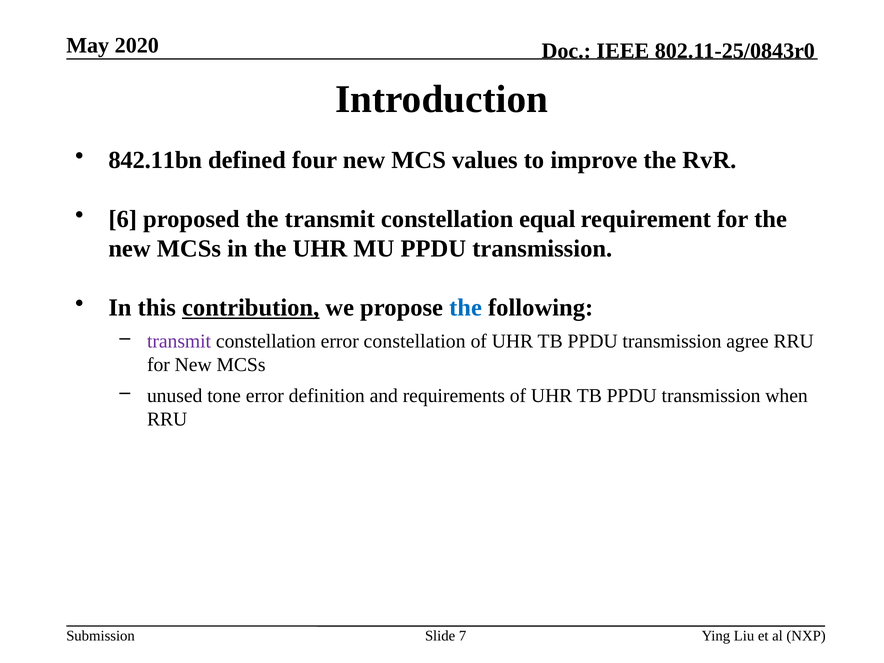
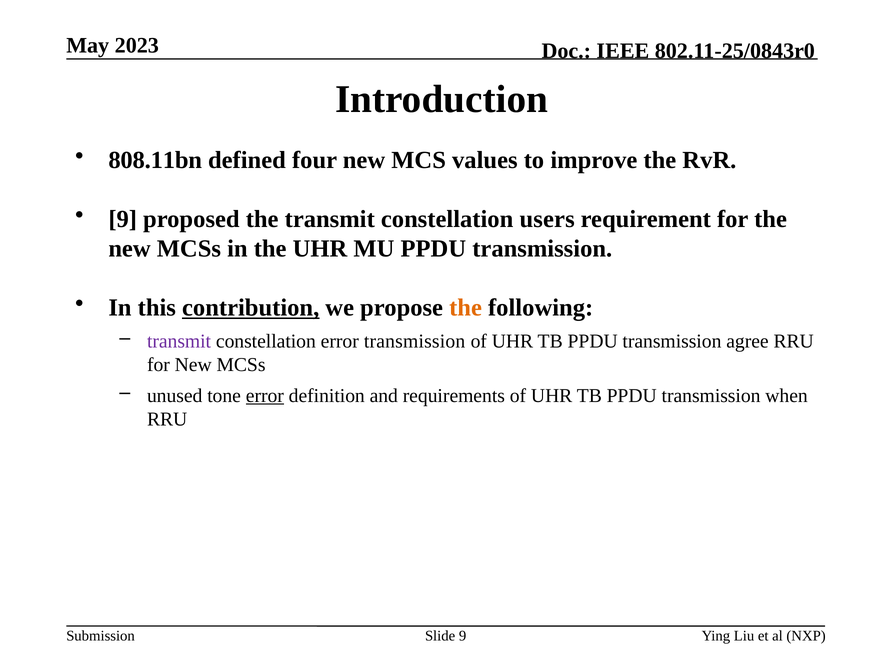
2020: 2020 -> 2023
842.11bn: 842.11bn -> 808.11bn
6 at (123, 219): 6 -> 9
equal: equal -> users
the at (466, 307) colour: blue -> orange
error constellation: constellation -> transmission
error at (265, 396) underline: none -> present
Slide 7: 7 -> 9
